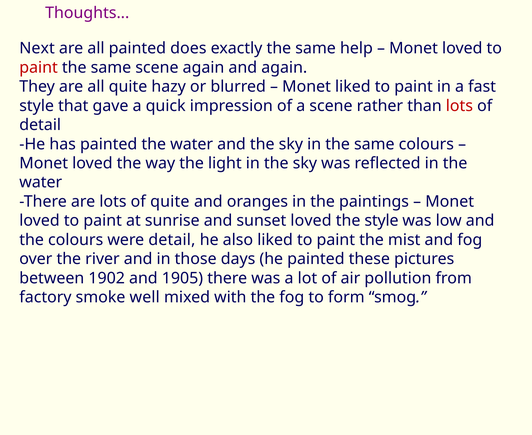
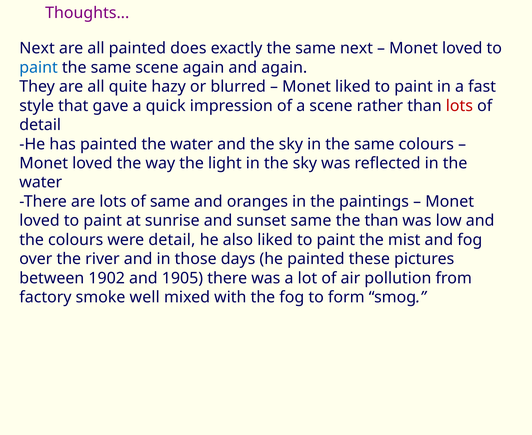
same help: help -> next
paint at (39, 67) colour: red -> blue
of quite: quite -> same
sunset loved: loved -> same
the style: style -> than
